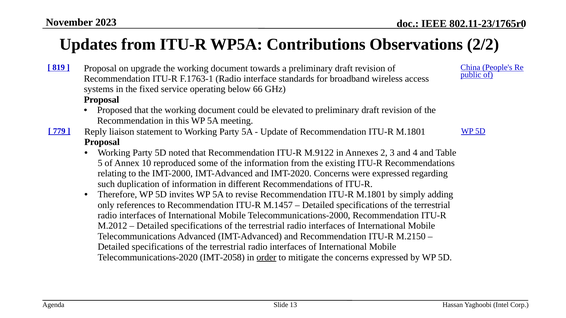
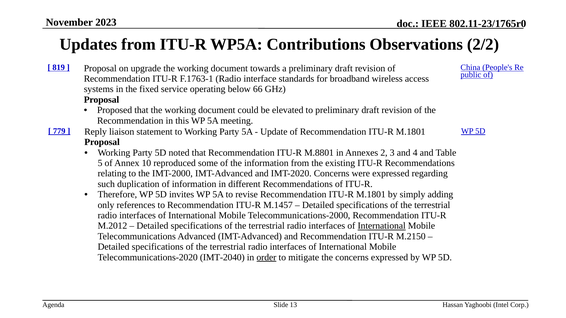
M.9122: M.9122 -> M.8801
International at (382, 226) underline: none -> present
IMT-2058: IMT-2058 -> IMT-2040
